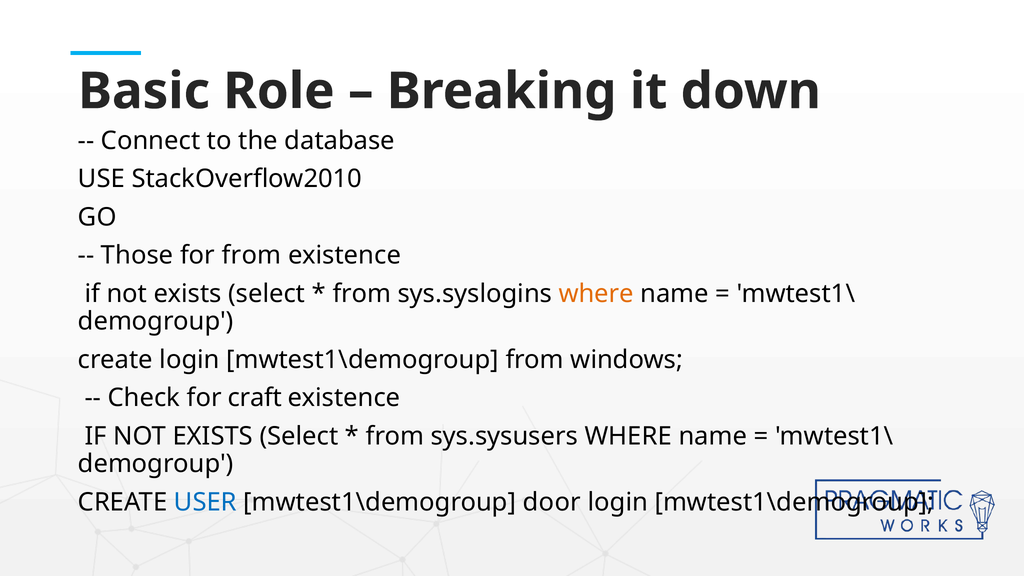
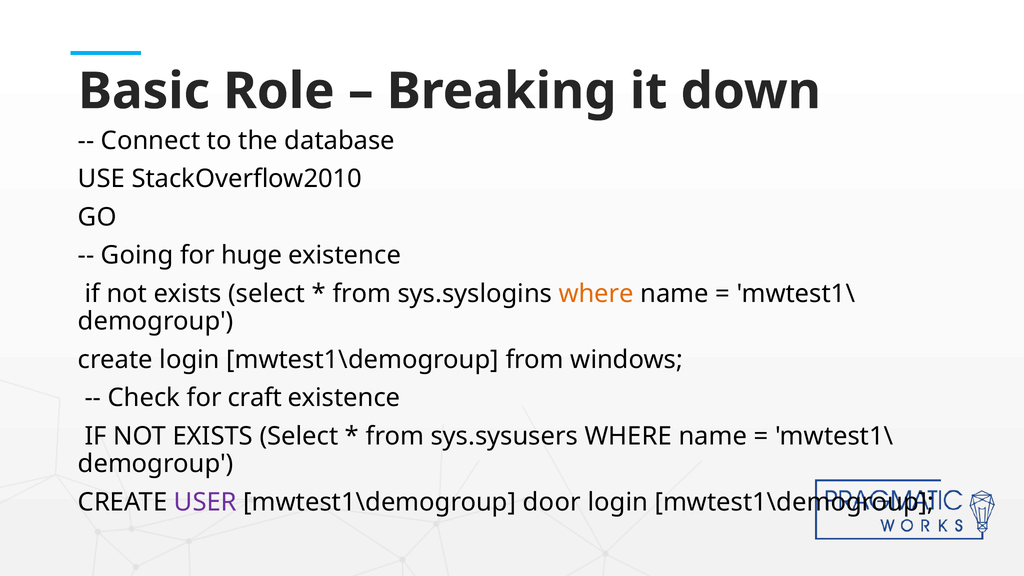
Those: Those -> Going
for from: from -> huge
USER colour: blue -> purple
